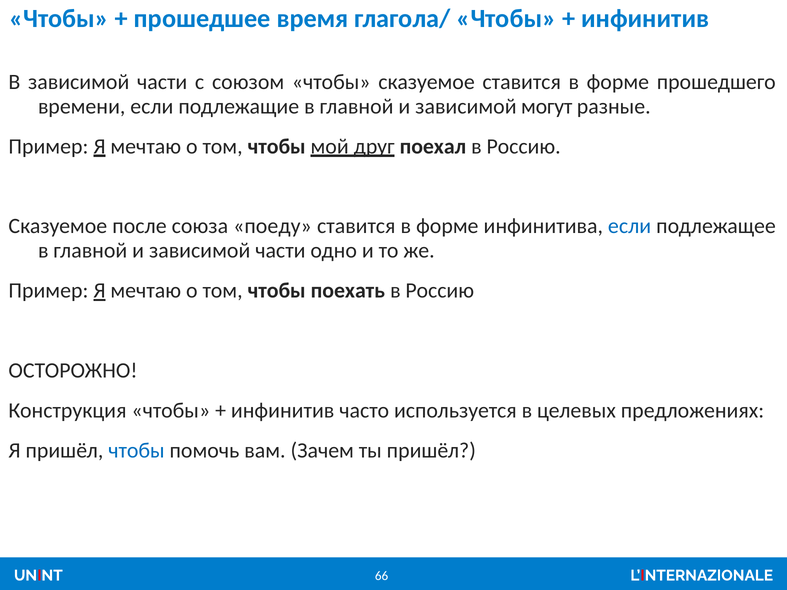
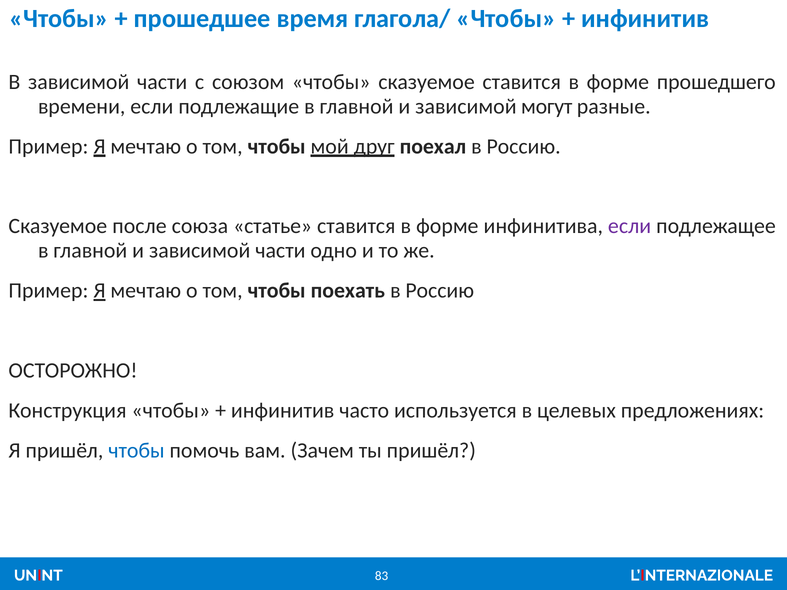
поеду: поеду -> статье
если at (630, 226) colour: blue -> purple
66: 66 -> 83
